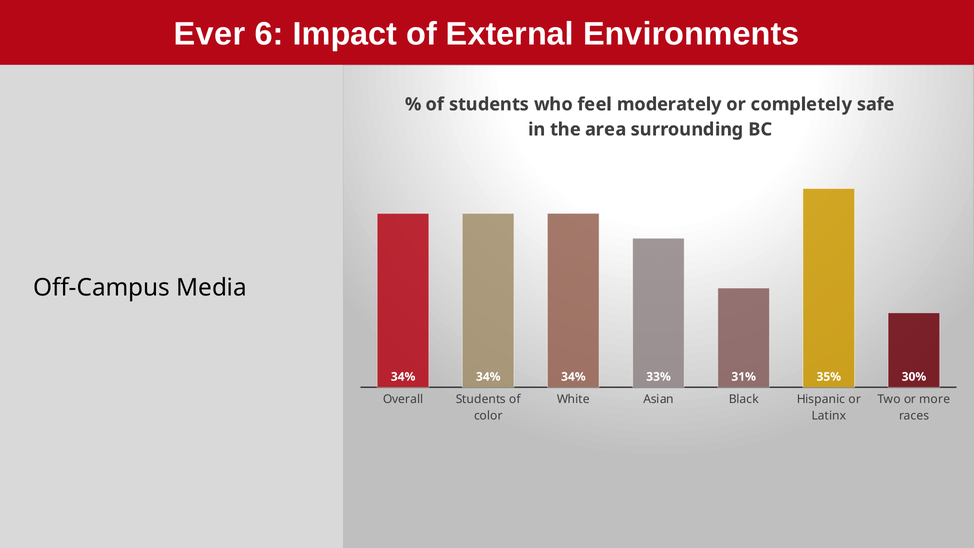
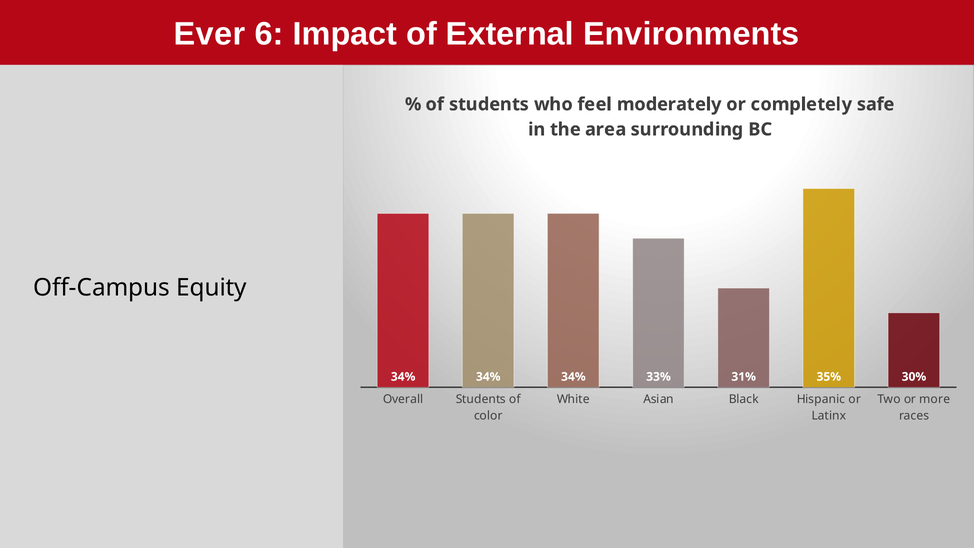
Media: Media -> Equity
